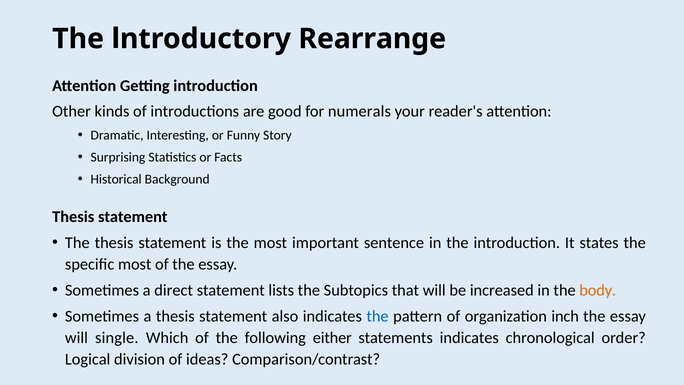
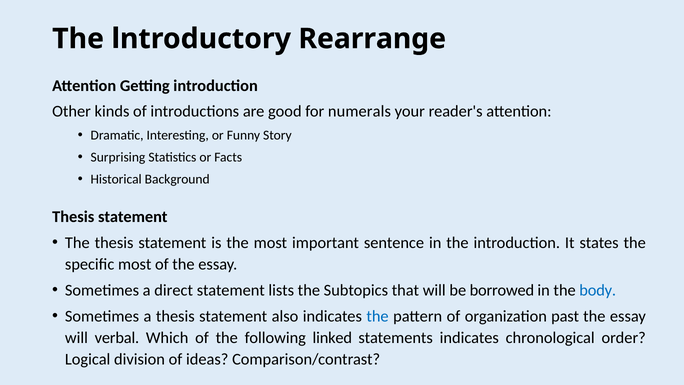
increased: increased -> borrowed
body colour: orange -> blue
inch: inch -> past
single: single -> verbal
either: either -> linked
